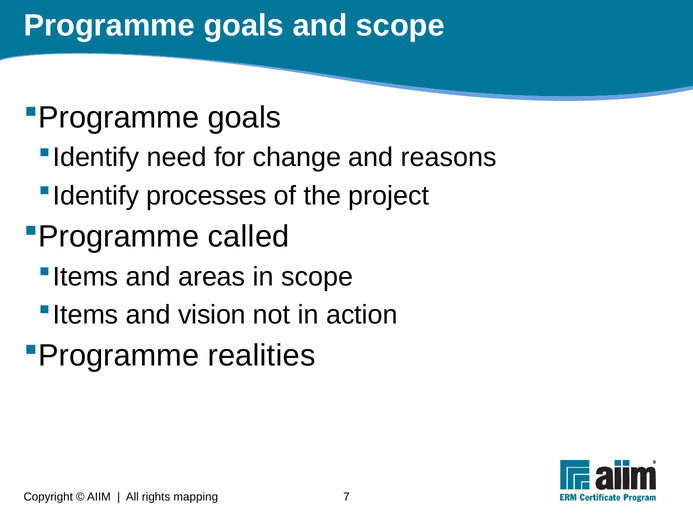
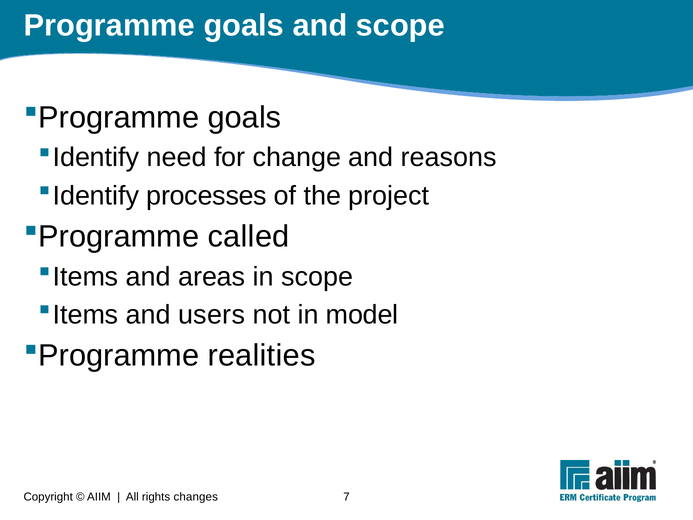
vision: vision -> users
action: action -> model
mapping: mapping -> changes
